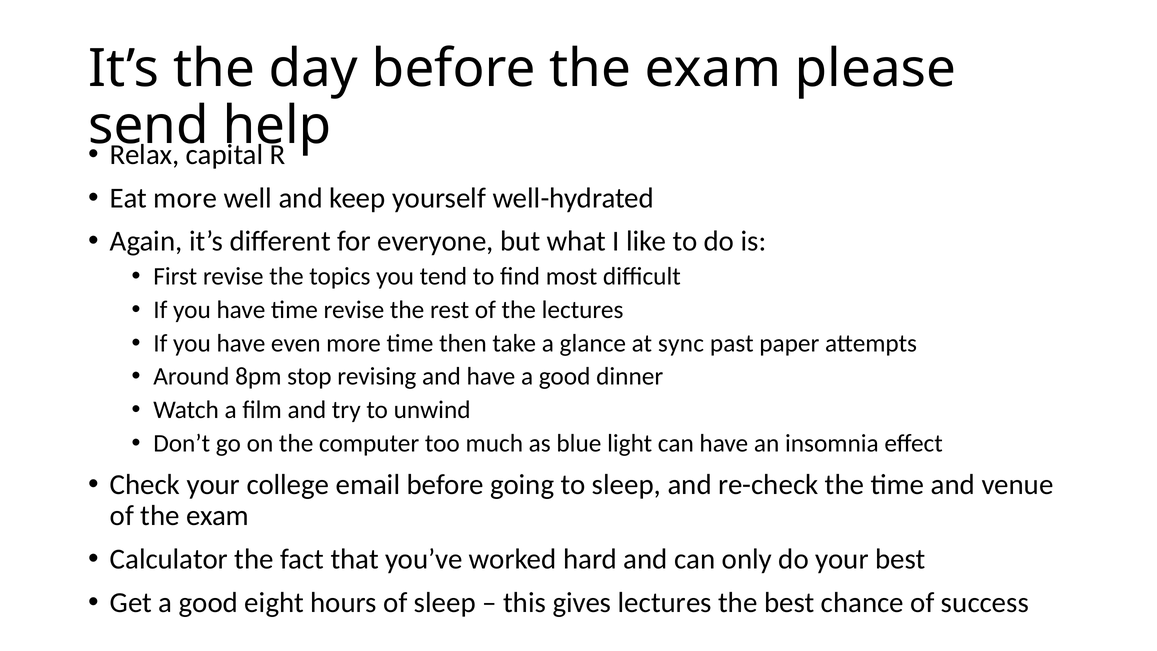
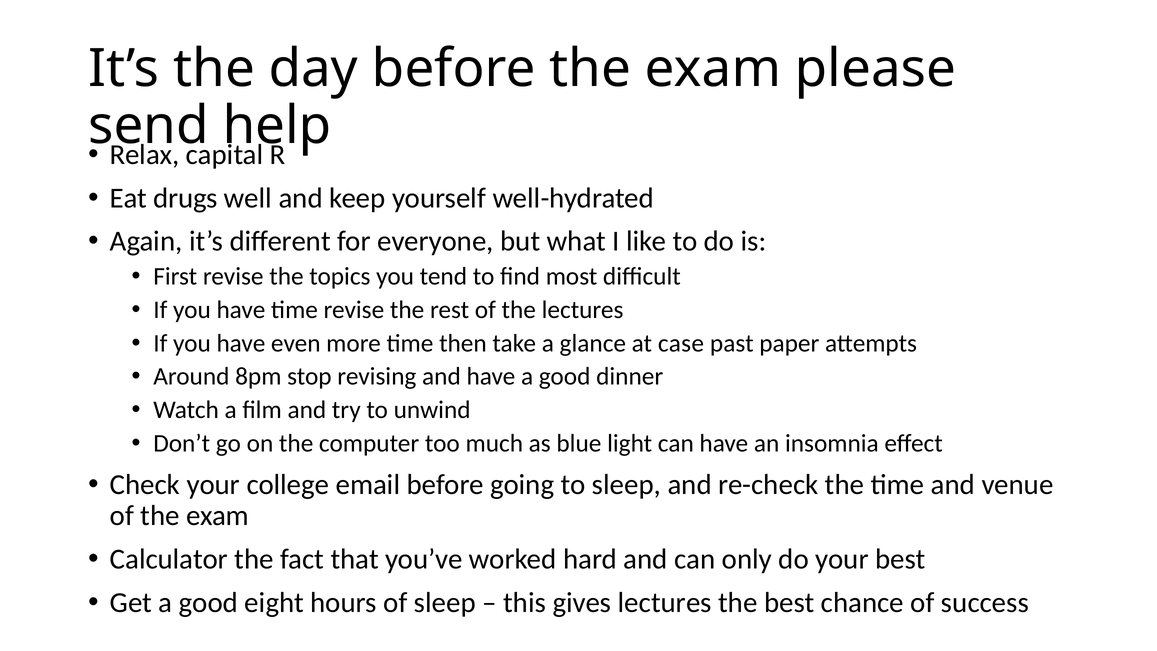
Eat more: more -> drugs
sync: sync -> case
